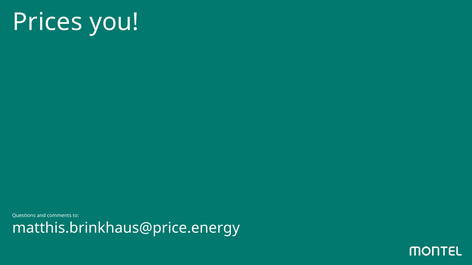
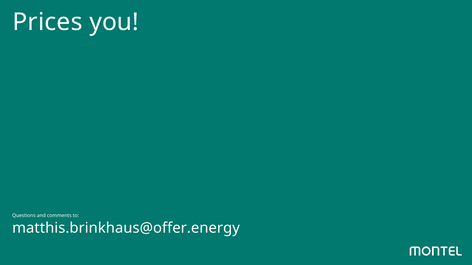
matthis.brinkhaus@price.energy: matthis.brinkhaus@price.energy -> matthis.brinkhaus@offer.energy
